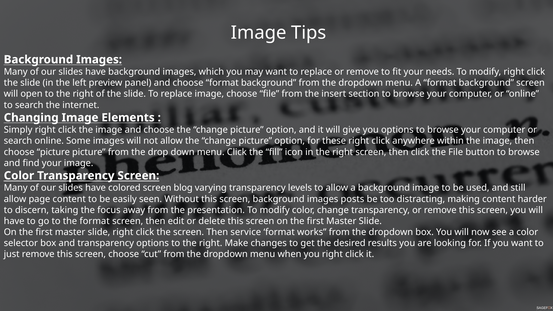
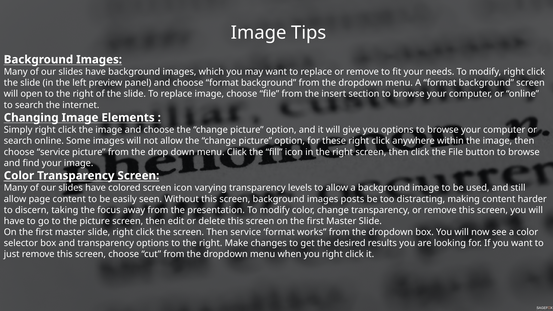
choose picture: picture -> service
screen blog: blog -> icon
the format: format -> picture
